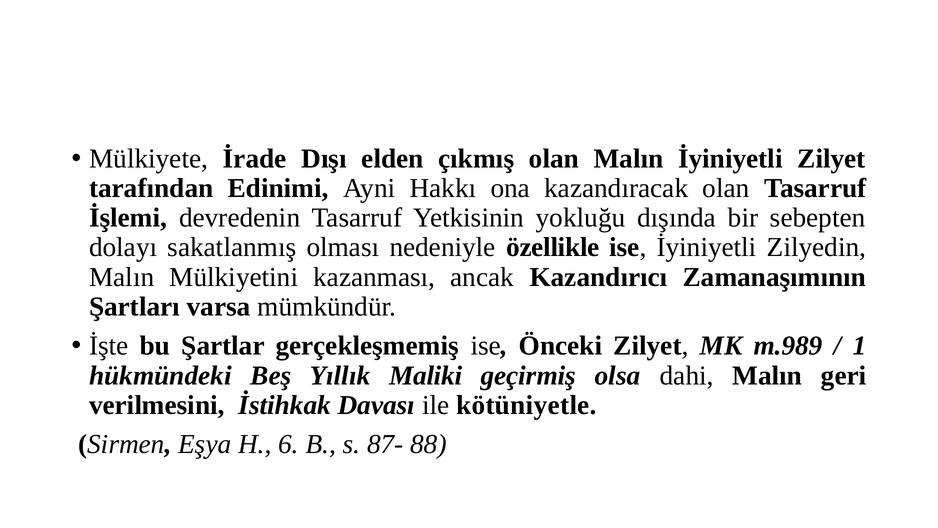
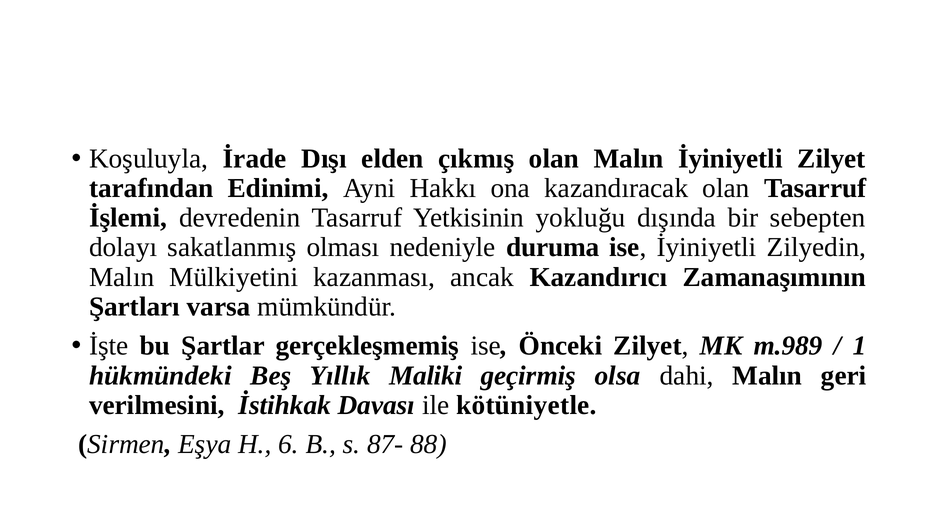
Mülkiyete: Mülkiyete -> Koşuluyla
özellikle: özellikle -> duruma
